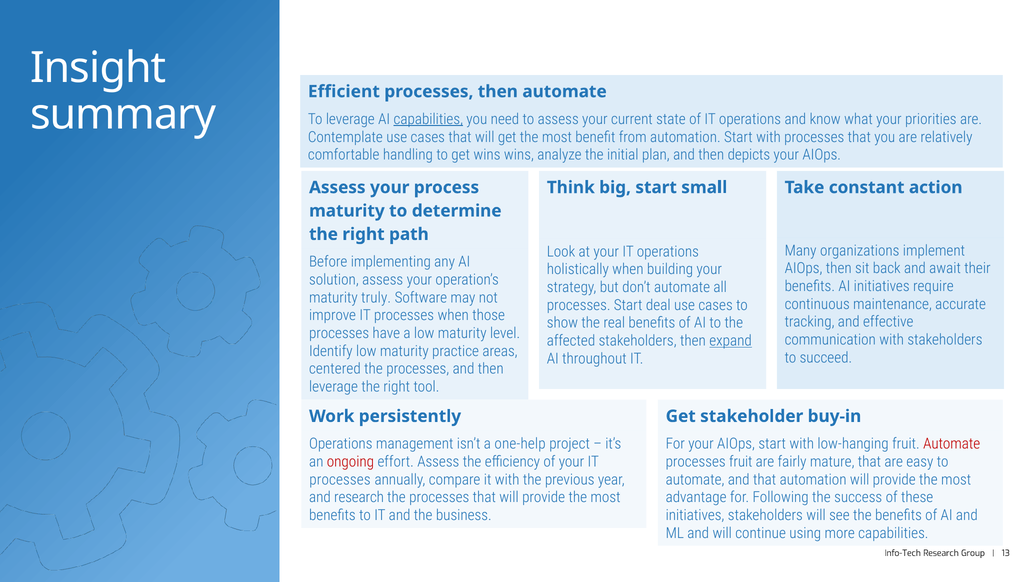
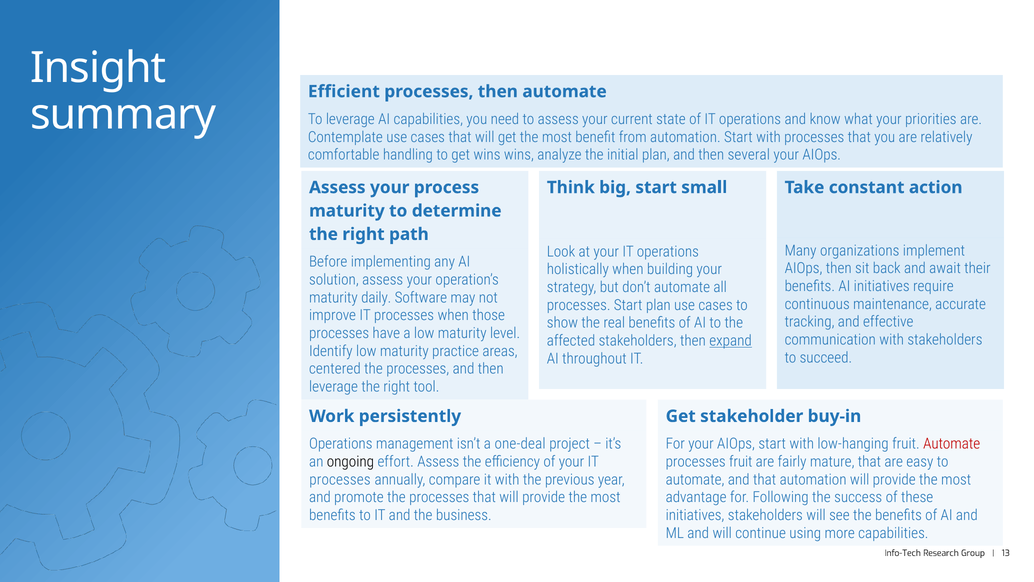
capabilities at (428, 119) underline: present -> none
depicts: depicts -> several
truly: truly -> daily
Start deal: deal -> plan
one-help: one-help -> one-deal
ongoing colour: red -> black
and research: research -> promote
